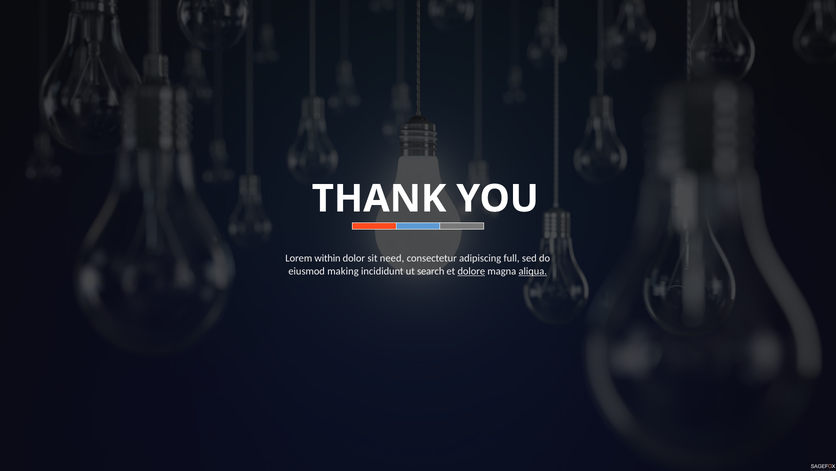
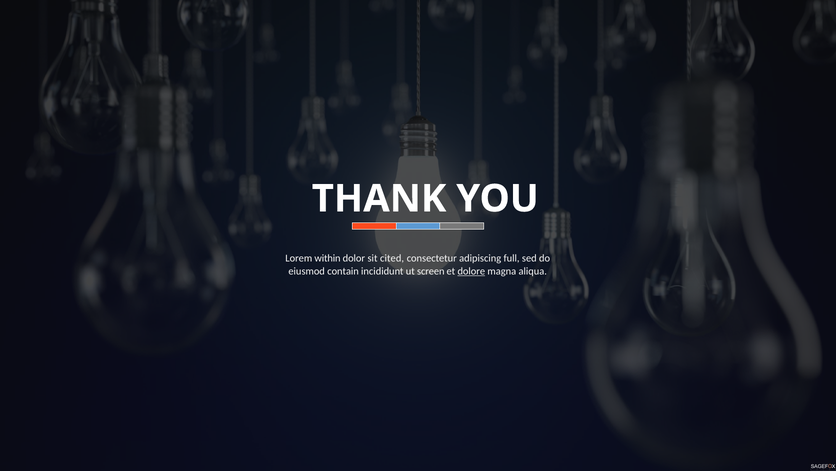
need: need -> cited
making: making -> contain
search: search -> screen
aliqua underline: present -> none
